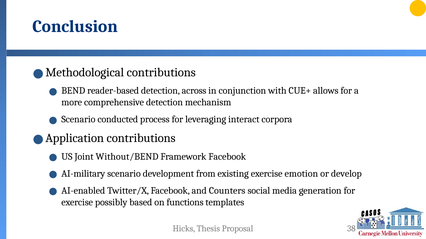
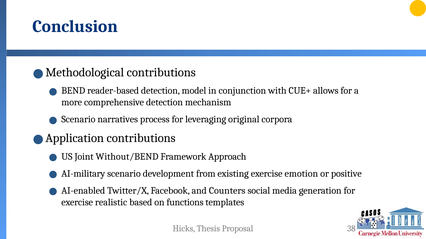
across: across -> model
conducted: conducted -> narratives
interact: interact -> original
Framework Facebook: Facebook -> Approach
develop: develop -> positive
possibly: possibly -> realistic
